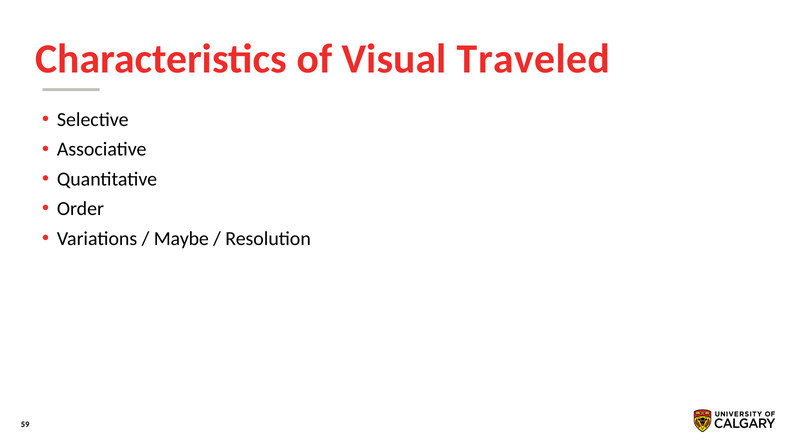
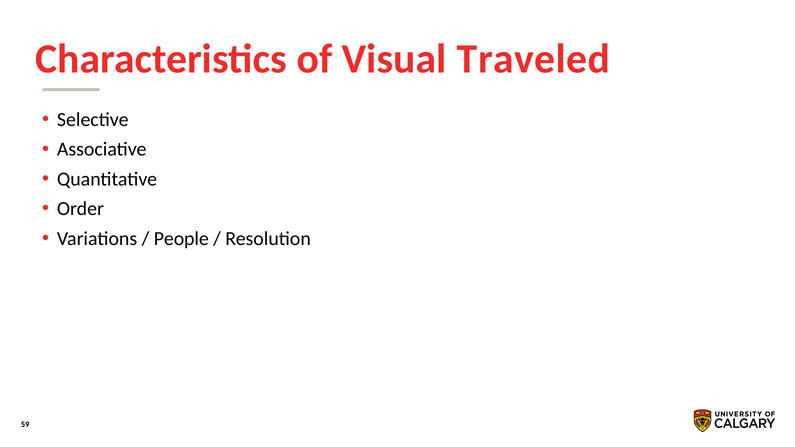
Maybe: Maybe -> People
